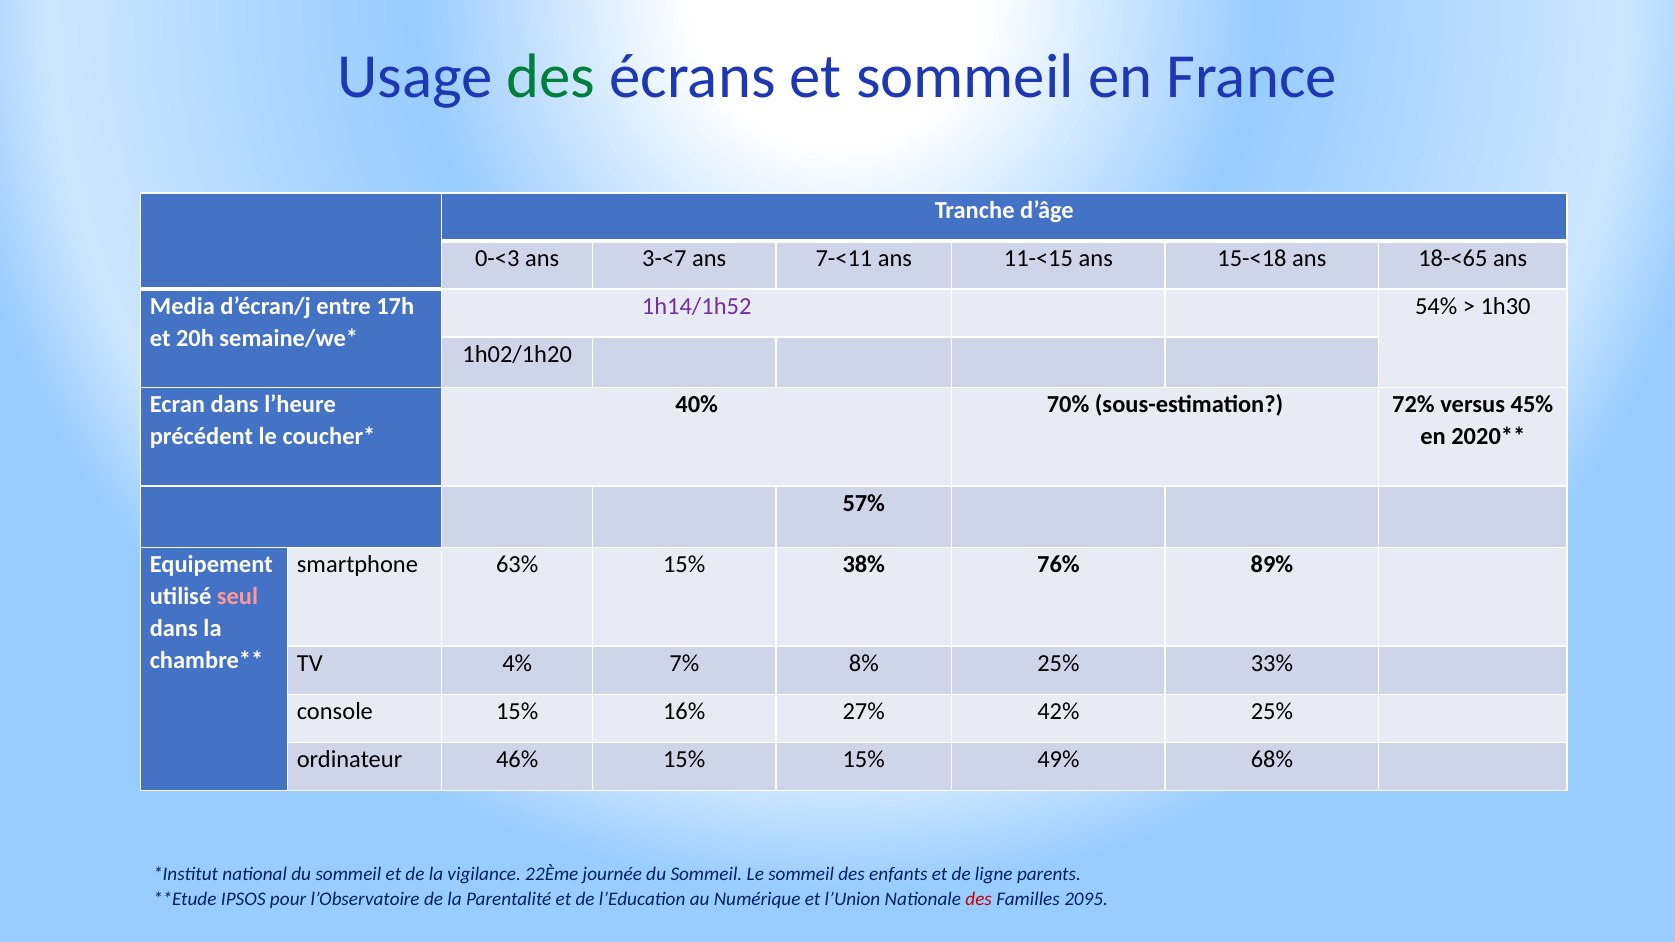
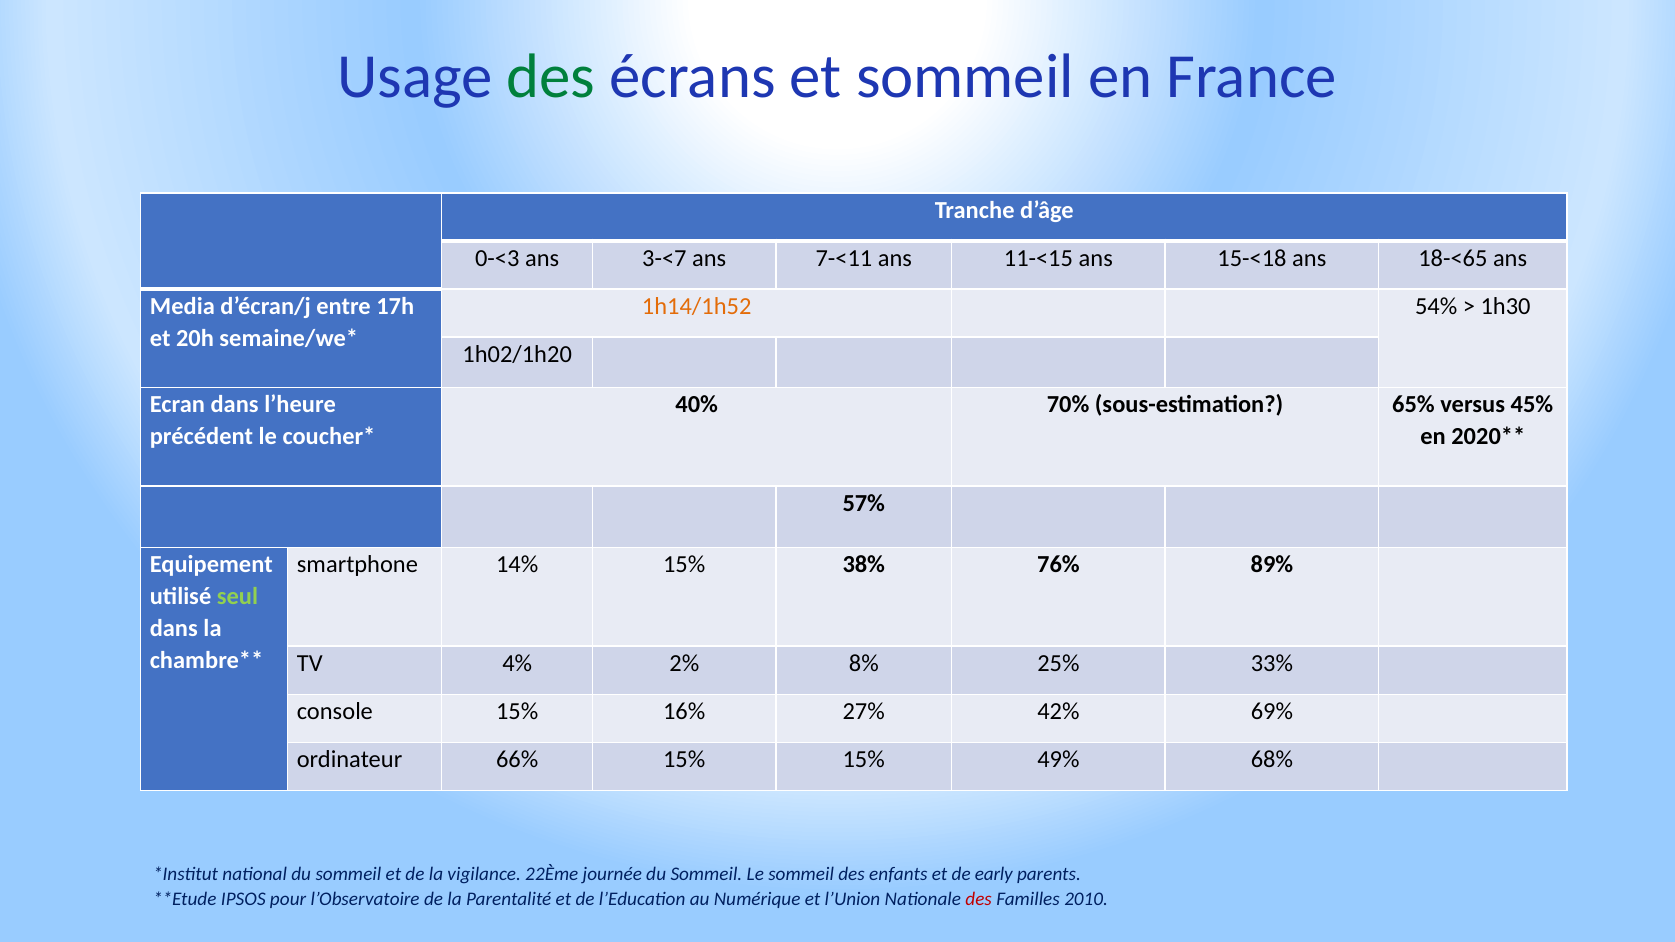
1h14/1h52 colour: purple -> orange
72%: 72% -> 65%
63%: 63% -> 14%
seul colour: pink -> light green
7%: 7% -> 2%
42% 25%: 25% -> 69%
46%: 46% -> 66%
ligne: ligne -> early
2095: 2095 -> 2010
